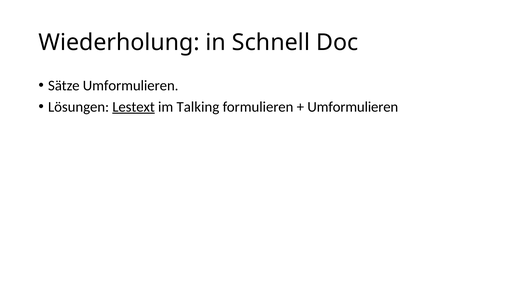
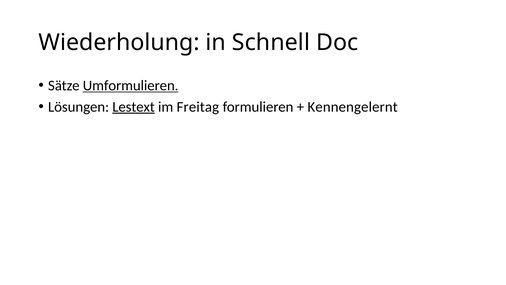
Umformulieren at (131, 86) underline: none -> present
Talking: Talking -> Freitag
Umformulieren at (353, 107): Umformulieren -> Kennengelernt
